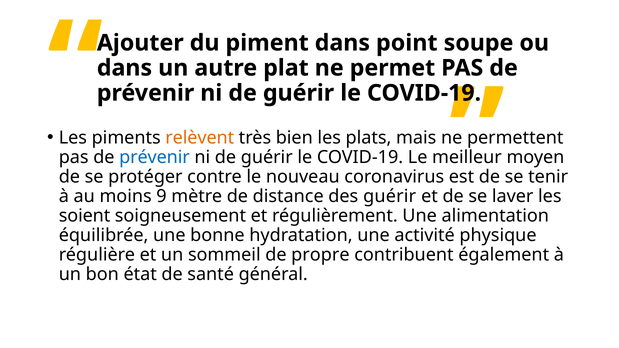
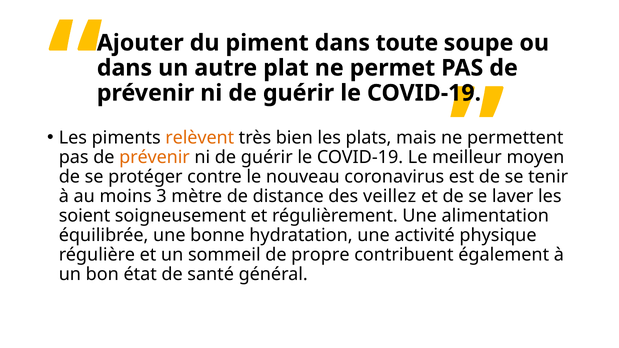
point: point -> toute
prévenir at (154, 157) colour: blue -> orange
9: 9 -> 3
des guérir: guérir -> veillez
